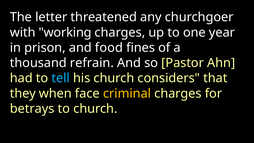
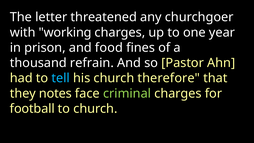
considers: considers -> therefore
when: when -> notes
criminal colour: yellow -> light green
betrays: betrays -> football
